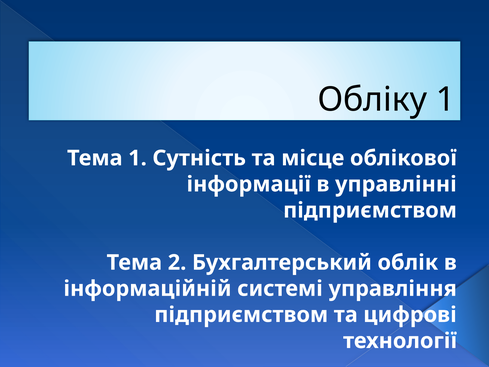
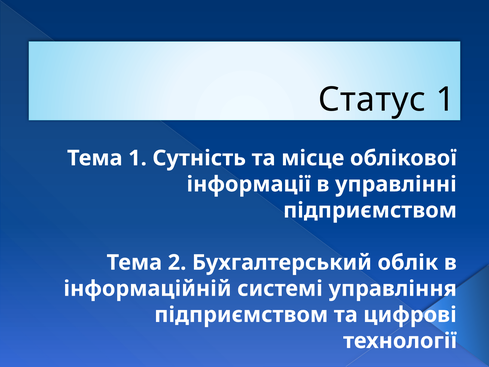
Обліку: Обліку -> Статус
